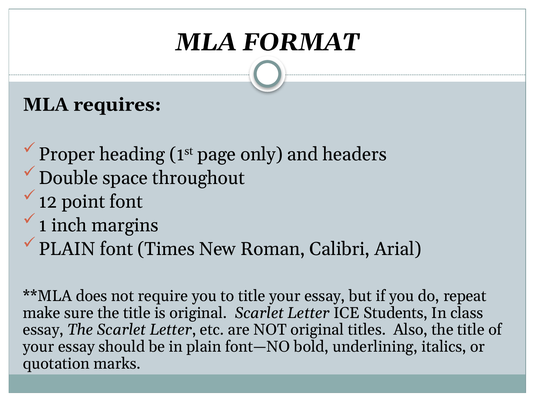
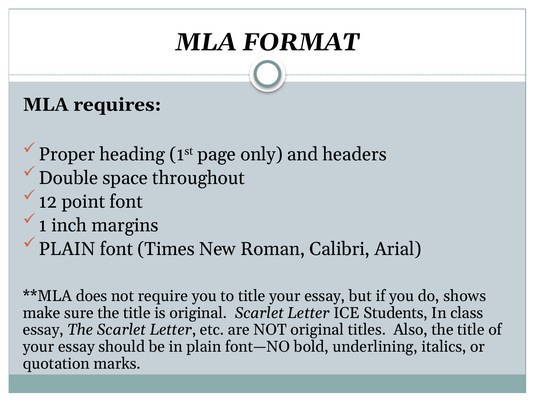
repeat: repeat -> shows
